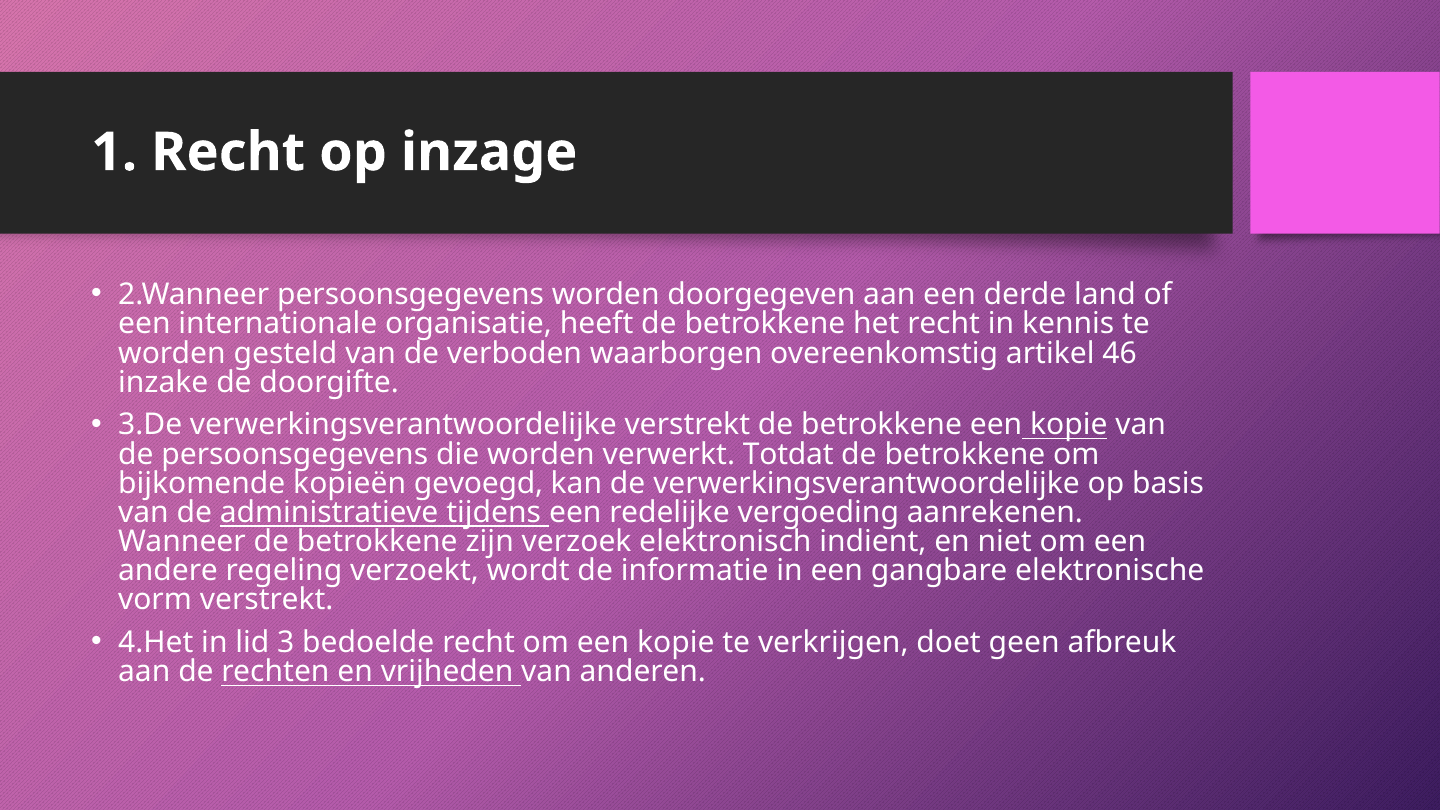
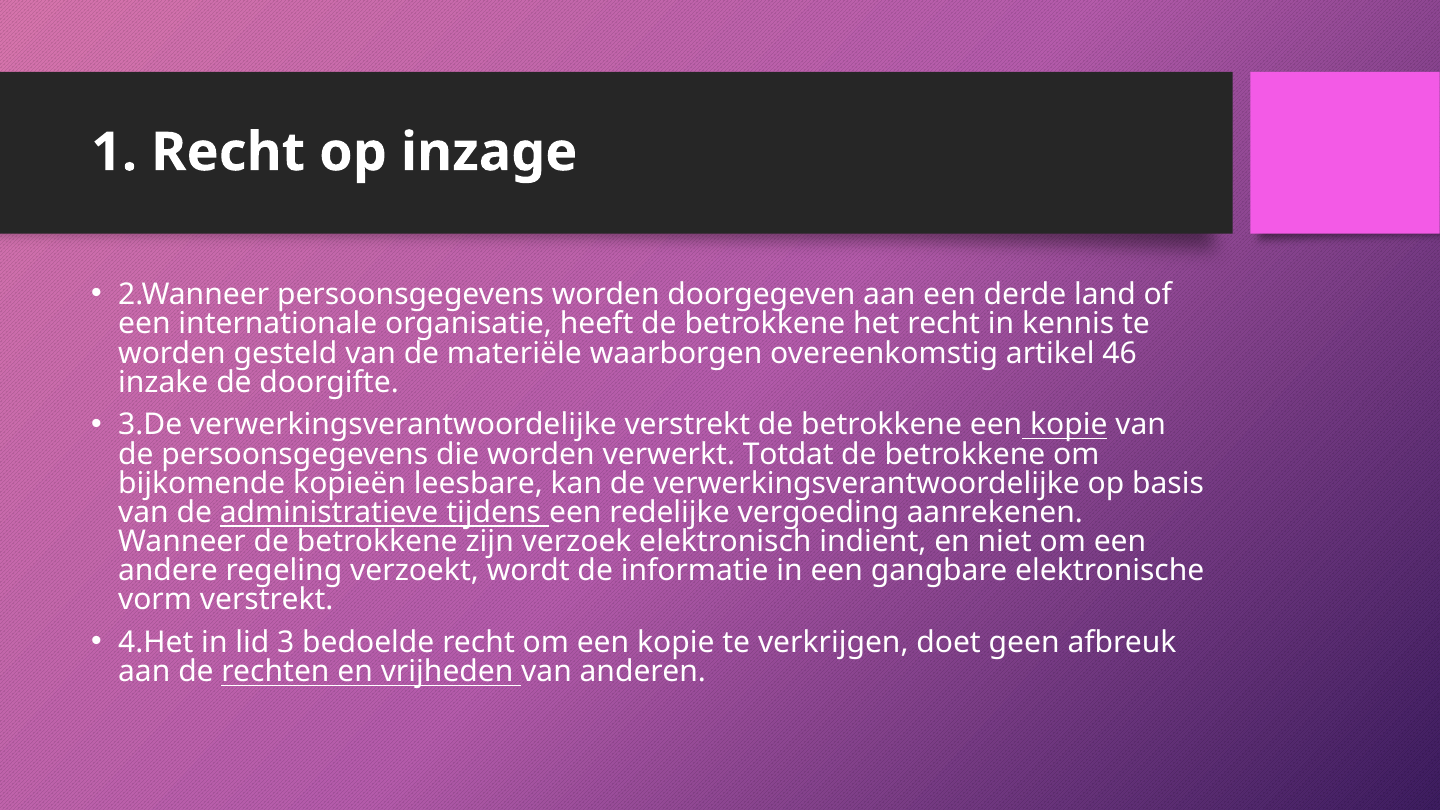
verboden: verboden -> materiële
gevoegd: gevoegd -> leesbare
